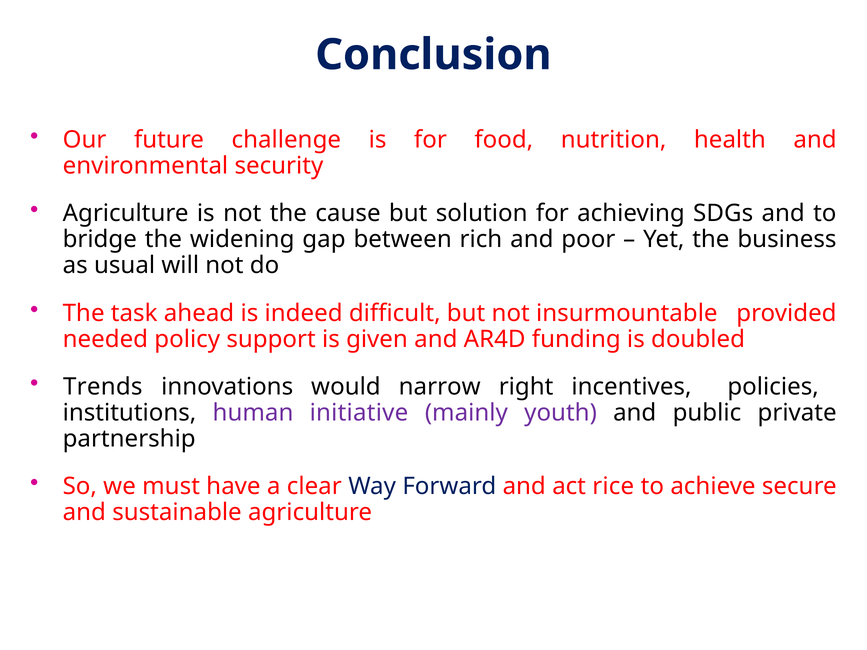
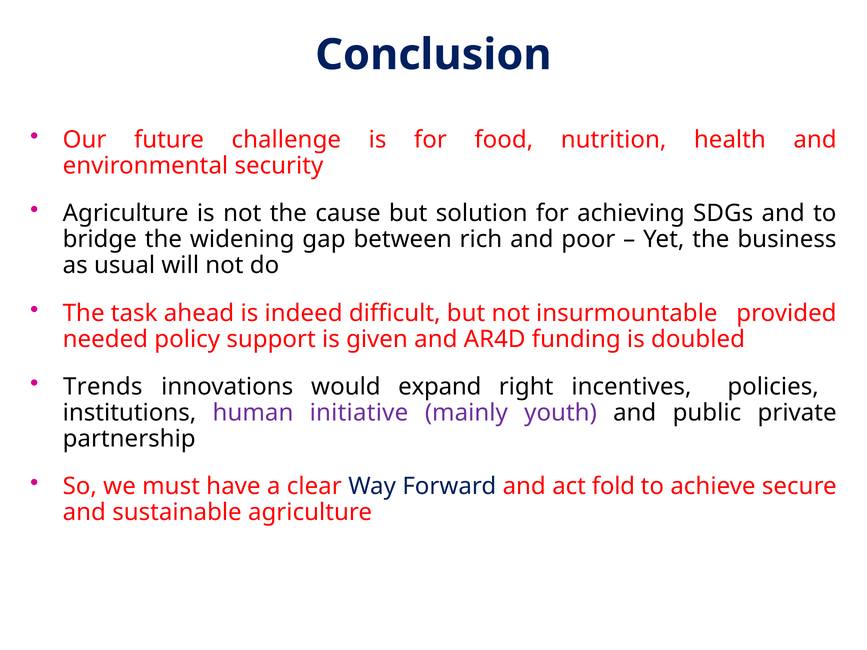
narrow: narrow -> expand
rice: rice -> fold
